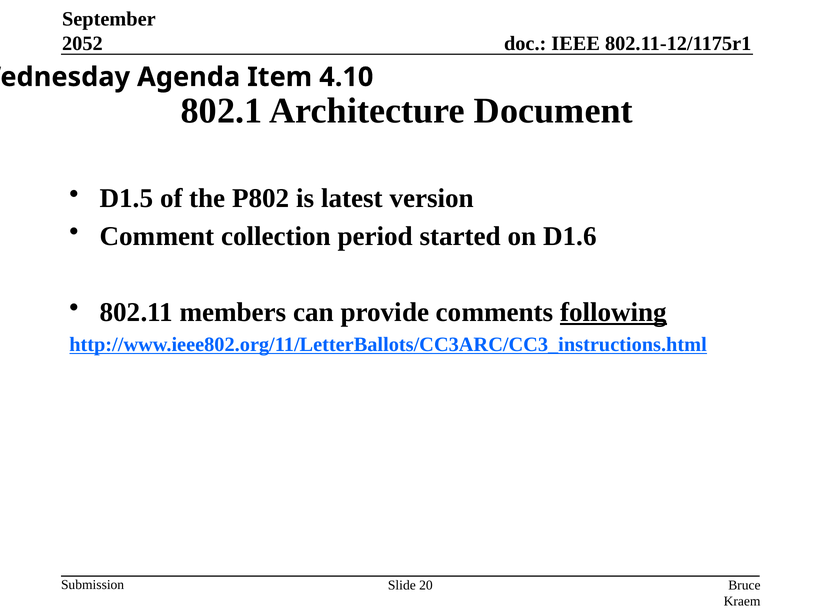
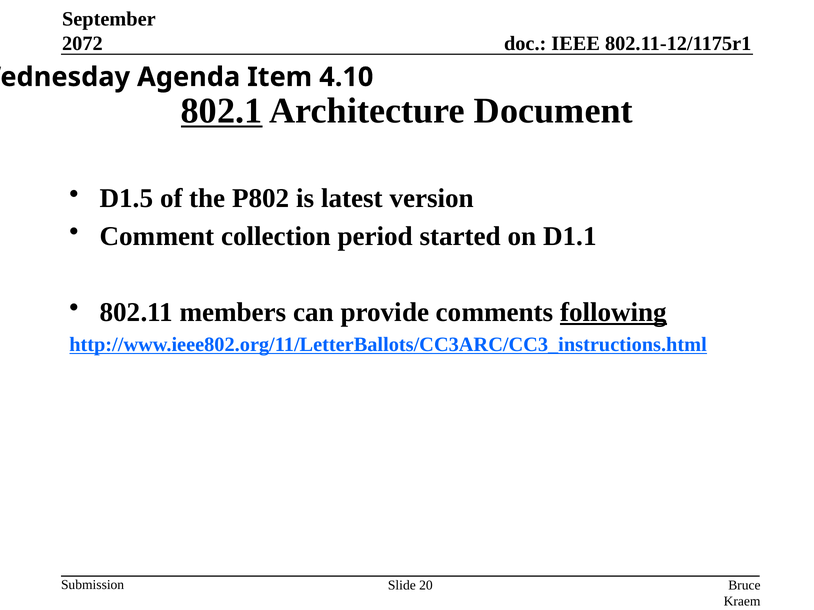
2052: 2052 -> 2072
802.1 underline: none -> present
D1.6: D1.6 -> D1.1
